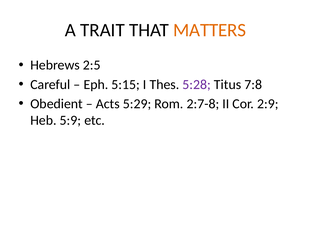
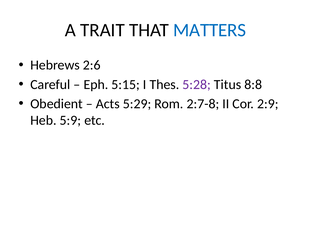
MATTERS colour: orange -> blue
2:5: 2:5 -> 2:6
7:8: 7:8 -> 8:8
